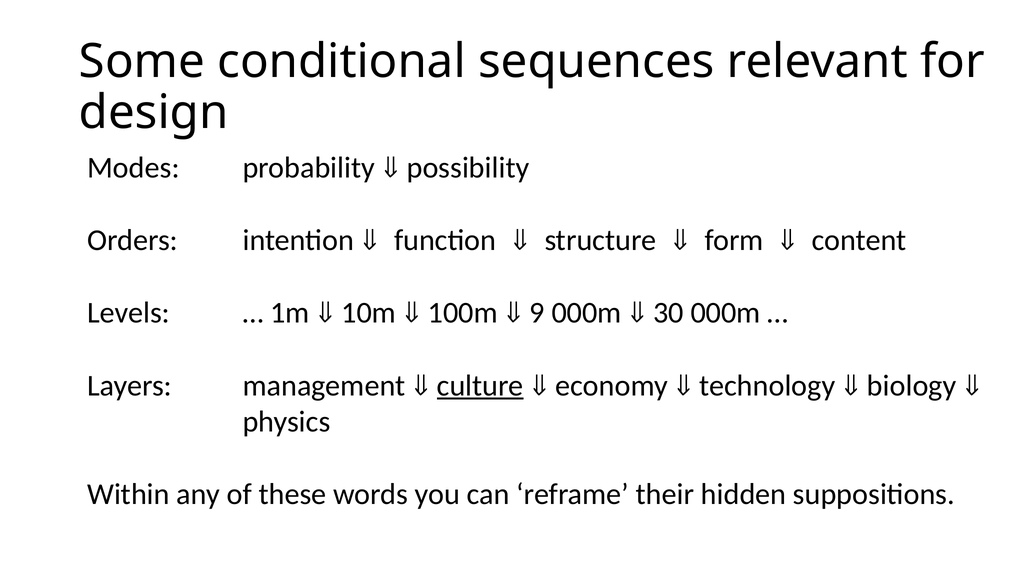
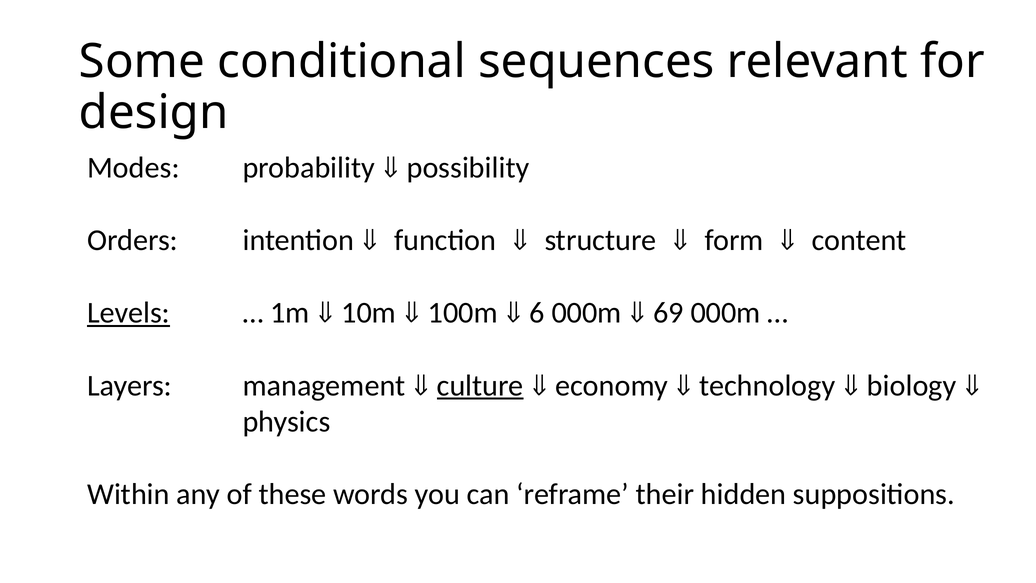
Levels underline: none -> present
9: 9 -> 6
30: 30 -> 69
